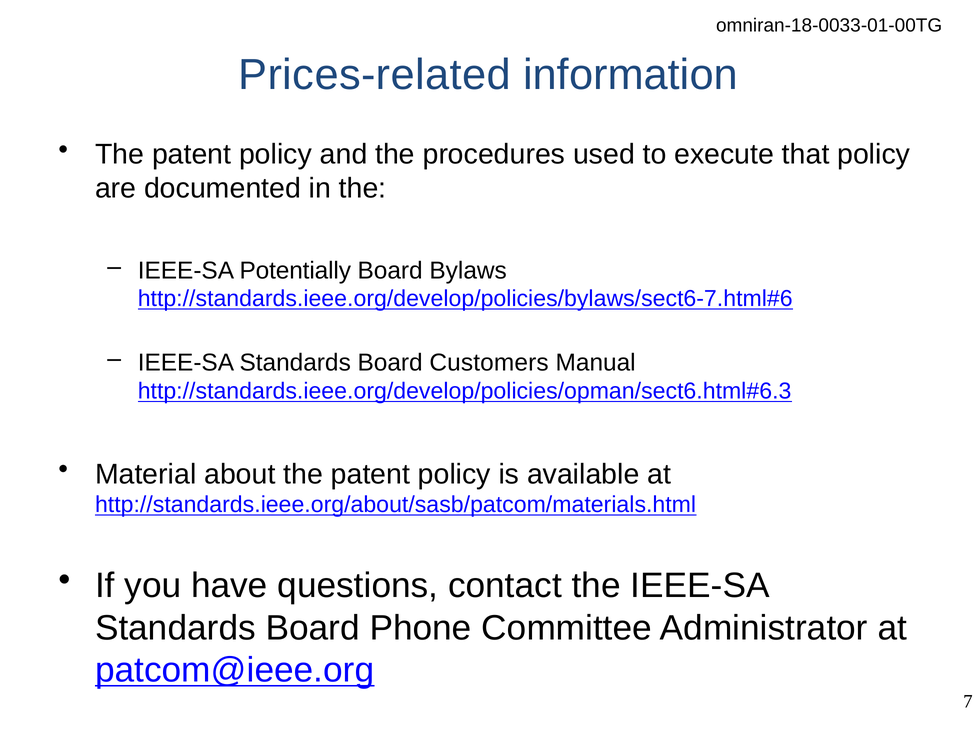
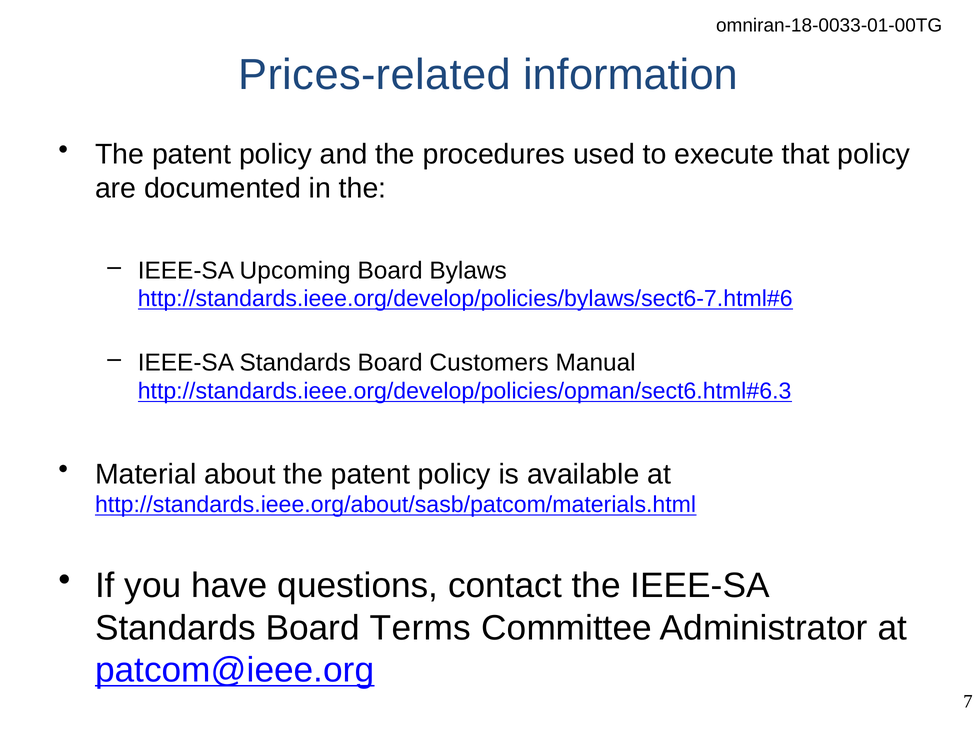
Potentially: Potentially -> Upcoming
Phone: Phone -> Terms
